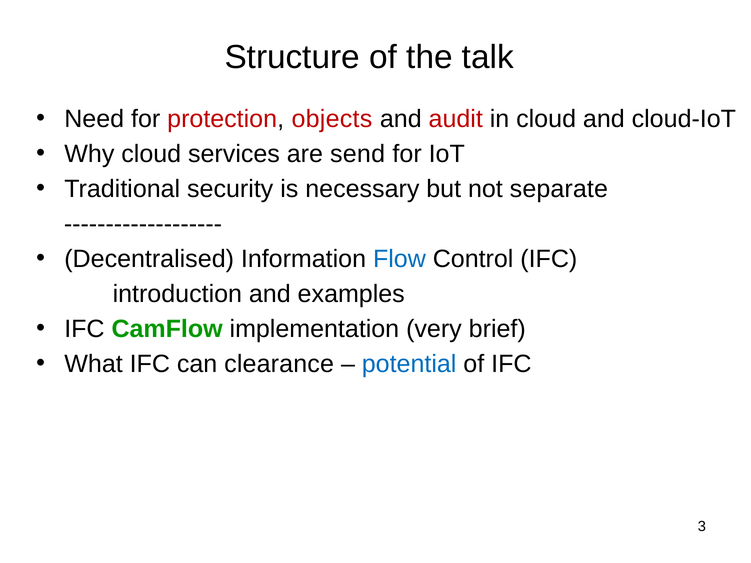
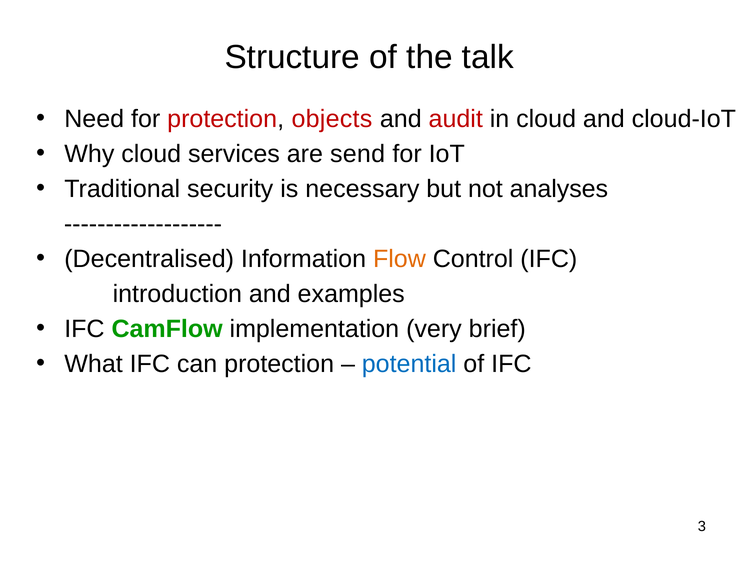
separate: separate -> analyses
Flow colour: blue -> orange
can clearance: clearance -> protection
